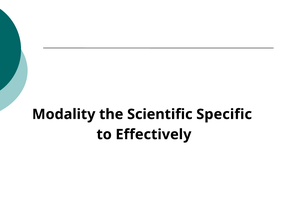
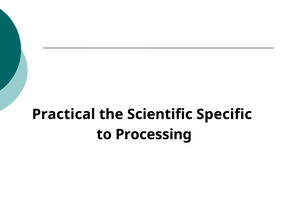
Modality: Modality -> Practical
Effectively: Effectively -> Processing
